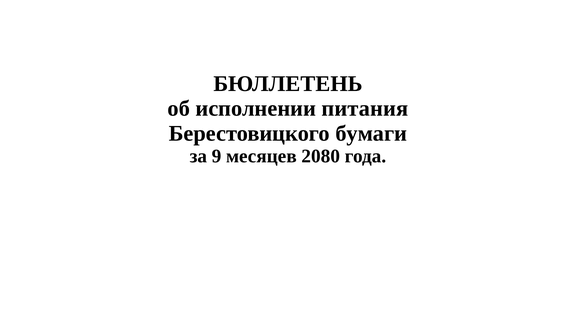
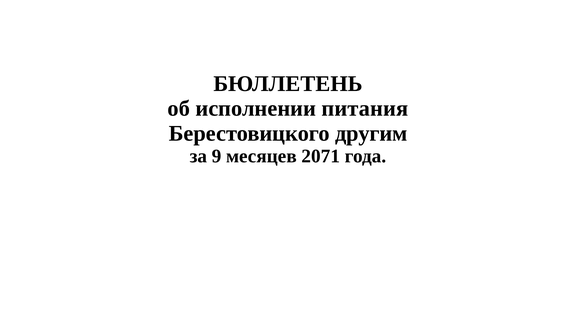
бумаги: бумаги -> другим
2080: 2080 -> 2071
